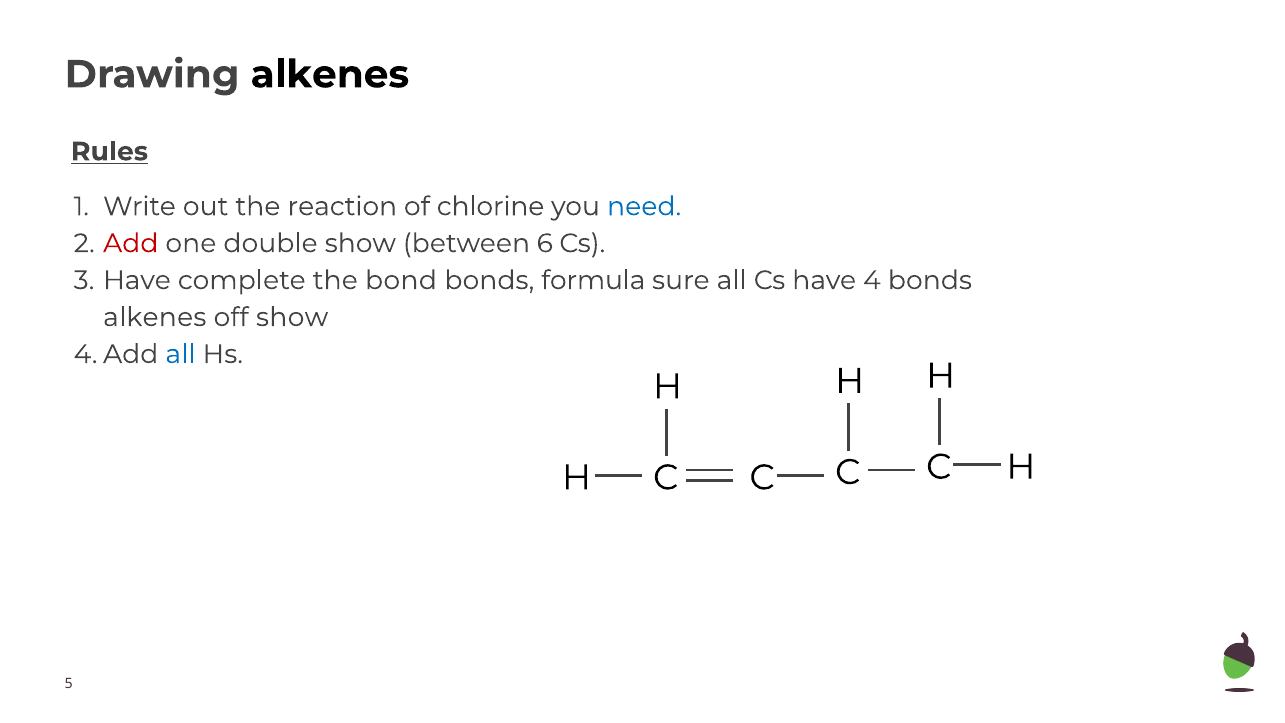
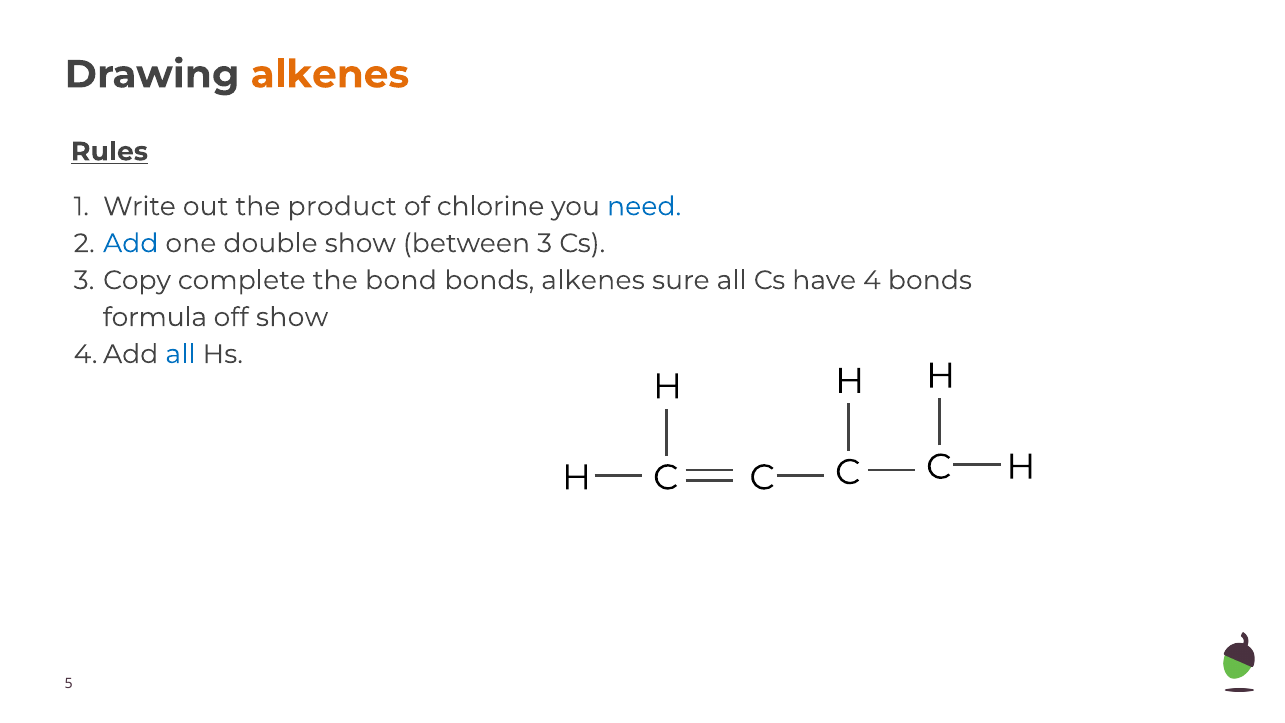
alkenes at (330, 74) colour: black -> orange
reaction: reaction -> product
Add colour: red -> blue
between 6: 6 -> 3
Have at (137, 280): Have -> Copy
bonds formula: formula -> alkenes
alkenes at (155, 317): alkenes -> formula
